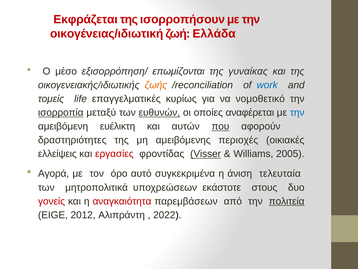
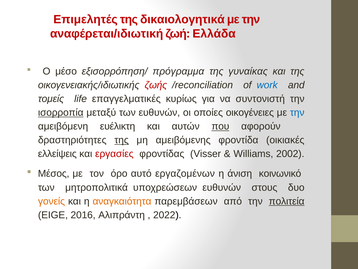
Εκφράζεται: Εκφράζεται -> Επιμελητές
ισορροπήσουν: ισορροπήσουν -> δικαιολογητικά
οικογένειας/ιδιωτική: οικογένειας/ιδιωτική -> αναφέρεται/ιδιωτική
επωμίζονται: επωμίζονται -> πρόγραμμα
ζωής colour: orange -> red
νομοθετικό: νομοθετικό -> συντονιστή
ευθυνών at (159, 112) underline: present -> none
αναφέρεται: αναφέρεται -> οικογένειες
της at (122, 140) underline: none -> present
περιοχές: περιοχές -> φροντίδα
Visser underline: present -> none
2005: 2005 -> 2002
Αγορά: Αγορά -> Μέσος
συγκεκριμένα: συγκεκριμένα -> εργαζομένων
τελευταία: τελευταία -> κοινωνικό
υποχρεώσεων εκάστοτε: εκάστοτε -> ευθυνών
γονείς colour: red -> orange
αναγκαιότητα colour: red -> orange
2012: 2012 -> 2016
